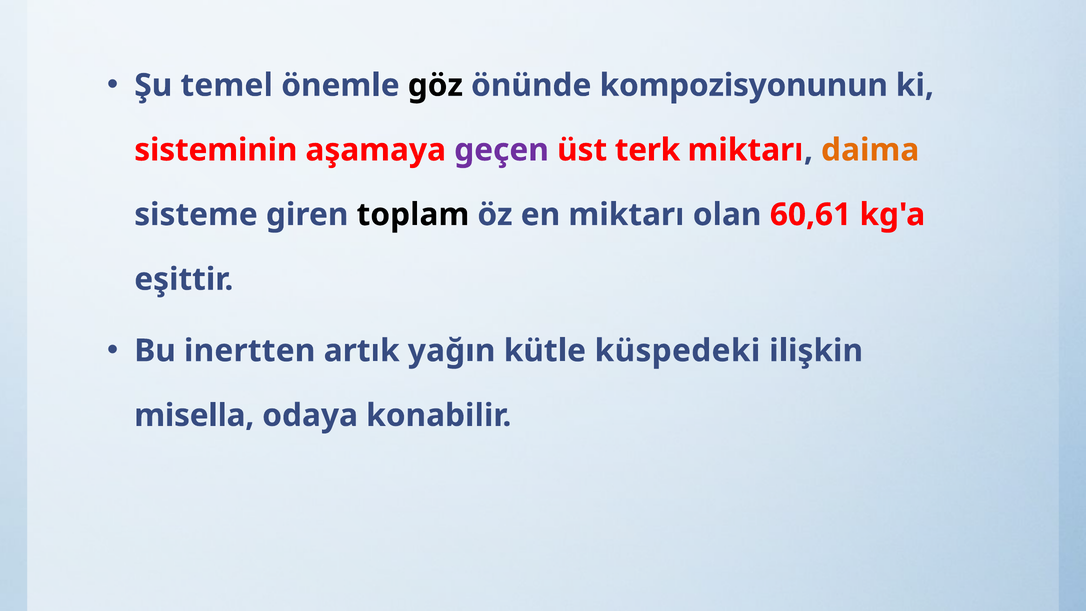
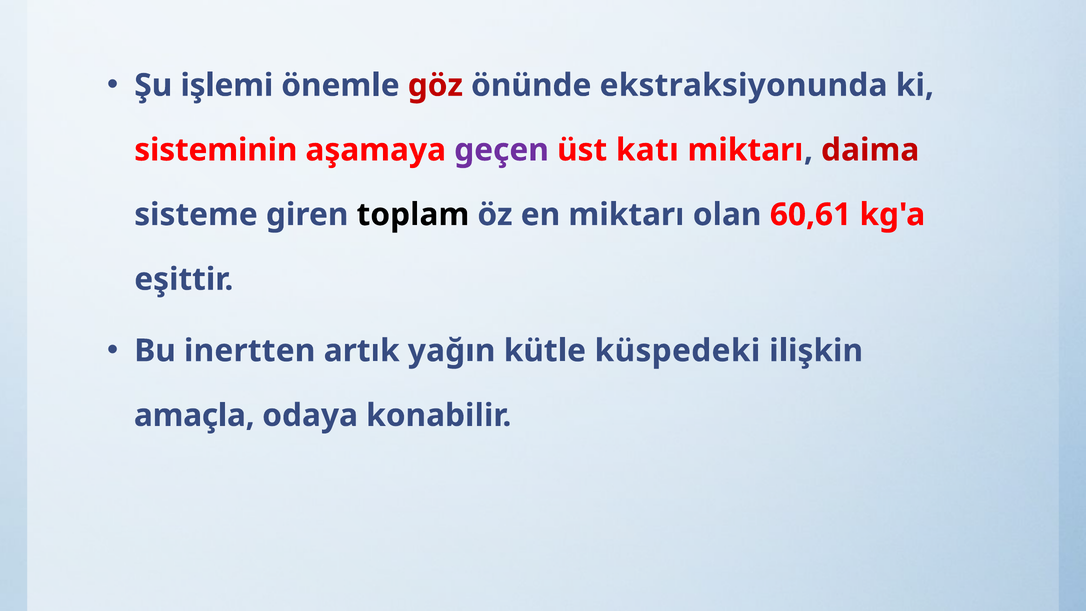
temel: temel -> işlemi
göz colour: black -> red
kompozisyonunun: kompozisyonunun -> ekstraksiyonunda
terk: terk -> katı
daima colour: orange -> red
misella: misella -> amaçla
